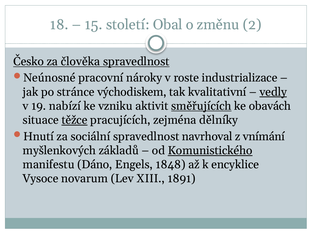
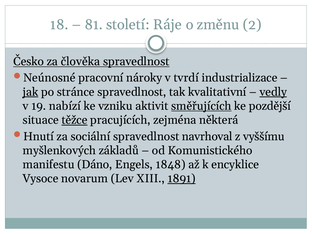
15: 15 -> 81
Obal: Obal -> Ráje
roste: roste -> tvrdí
jak underline: none -> present
stránce východiskem: východiskem -> spravedlnost
obavách: obavách -> pozdější
dělníky: dělníky -> některá
vnímání: vnímání -> vyššímu
Komunistického underline: present -> none
1891 underline: none -> present
